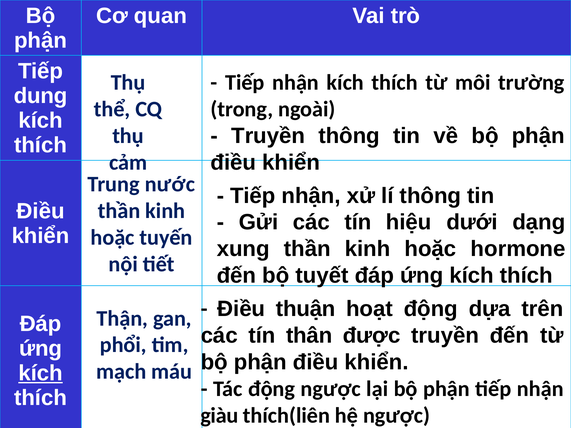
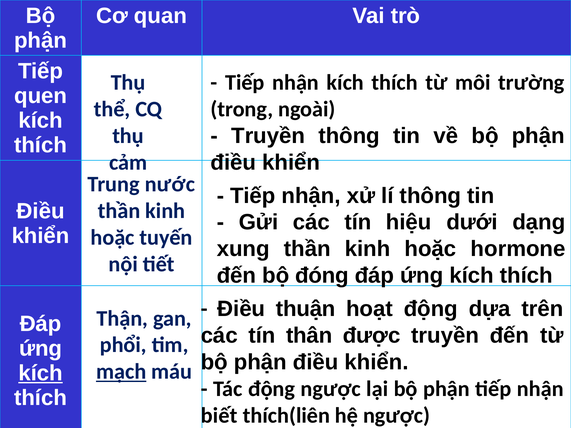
dung: dung -> quen
tuyết: tuyết -> đóng
mạch underline: none -> present
giàu: giàu -> biết
